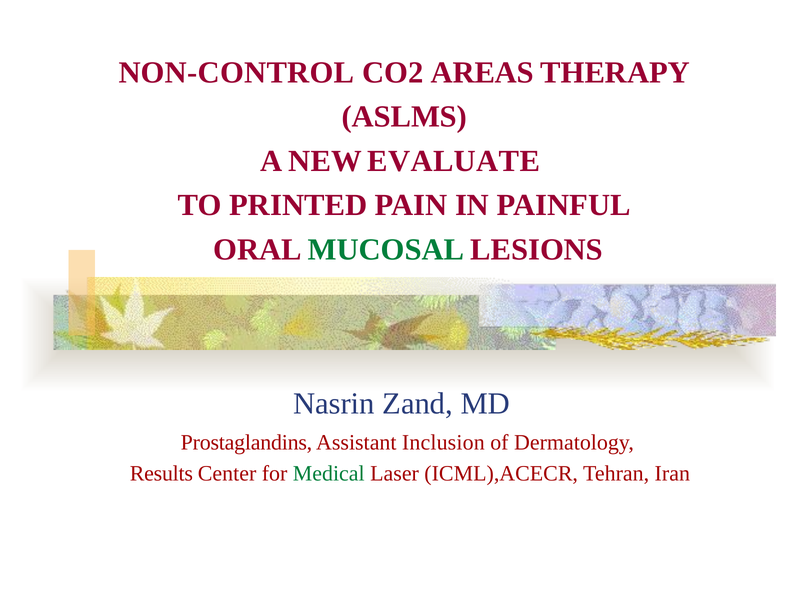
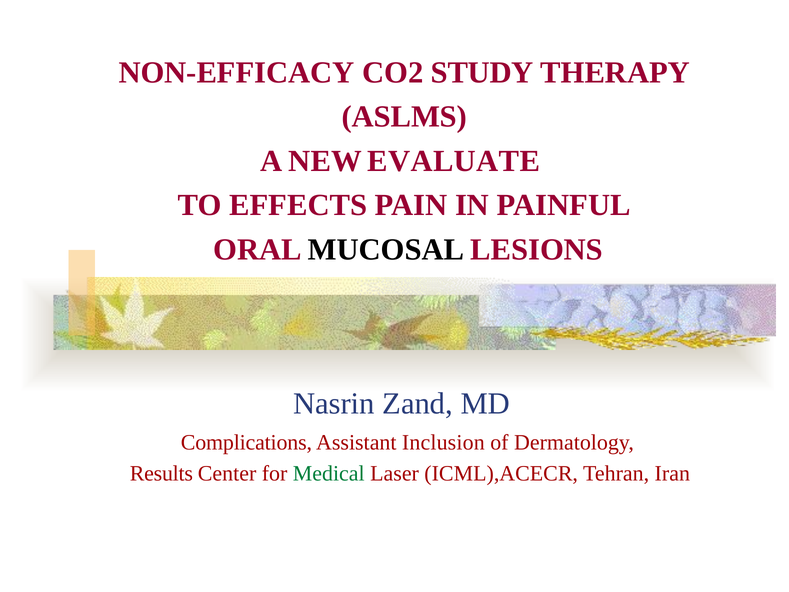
NON-CONTROL: NON-CONTROL -> NON-EFFICACY
AREAS: AREAS -> STUDY
PRINTED: PRINTED -> EFFECTS
MUCOSAL colour: green -> black
Prostaglandins: Prostaglandins -> Complications
